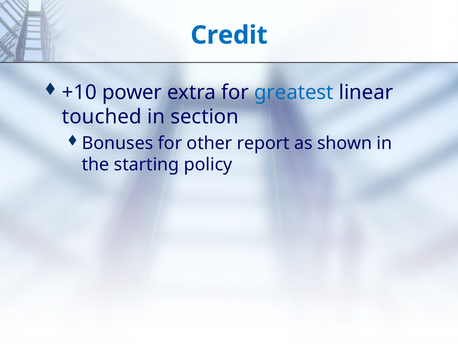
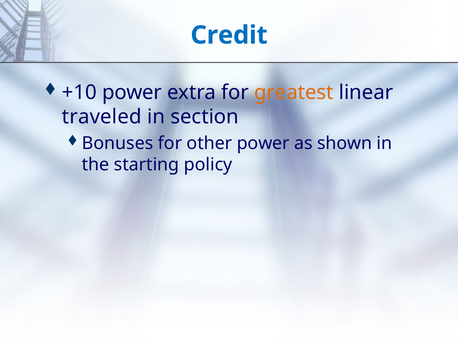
greatest colour: blue -> orange
touched: touched -> traveled
other report: report -> power
